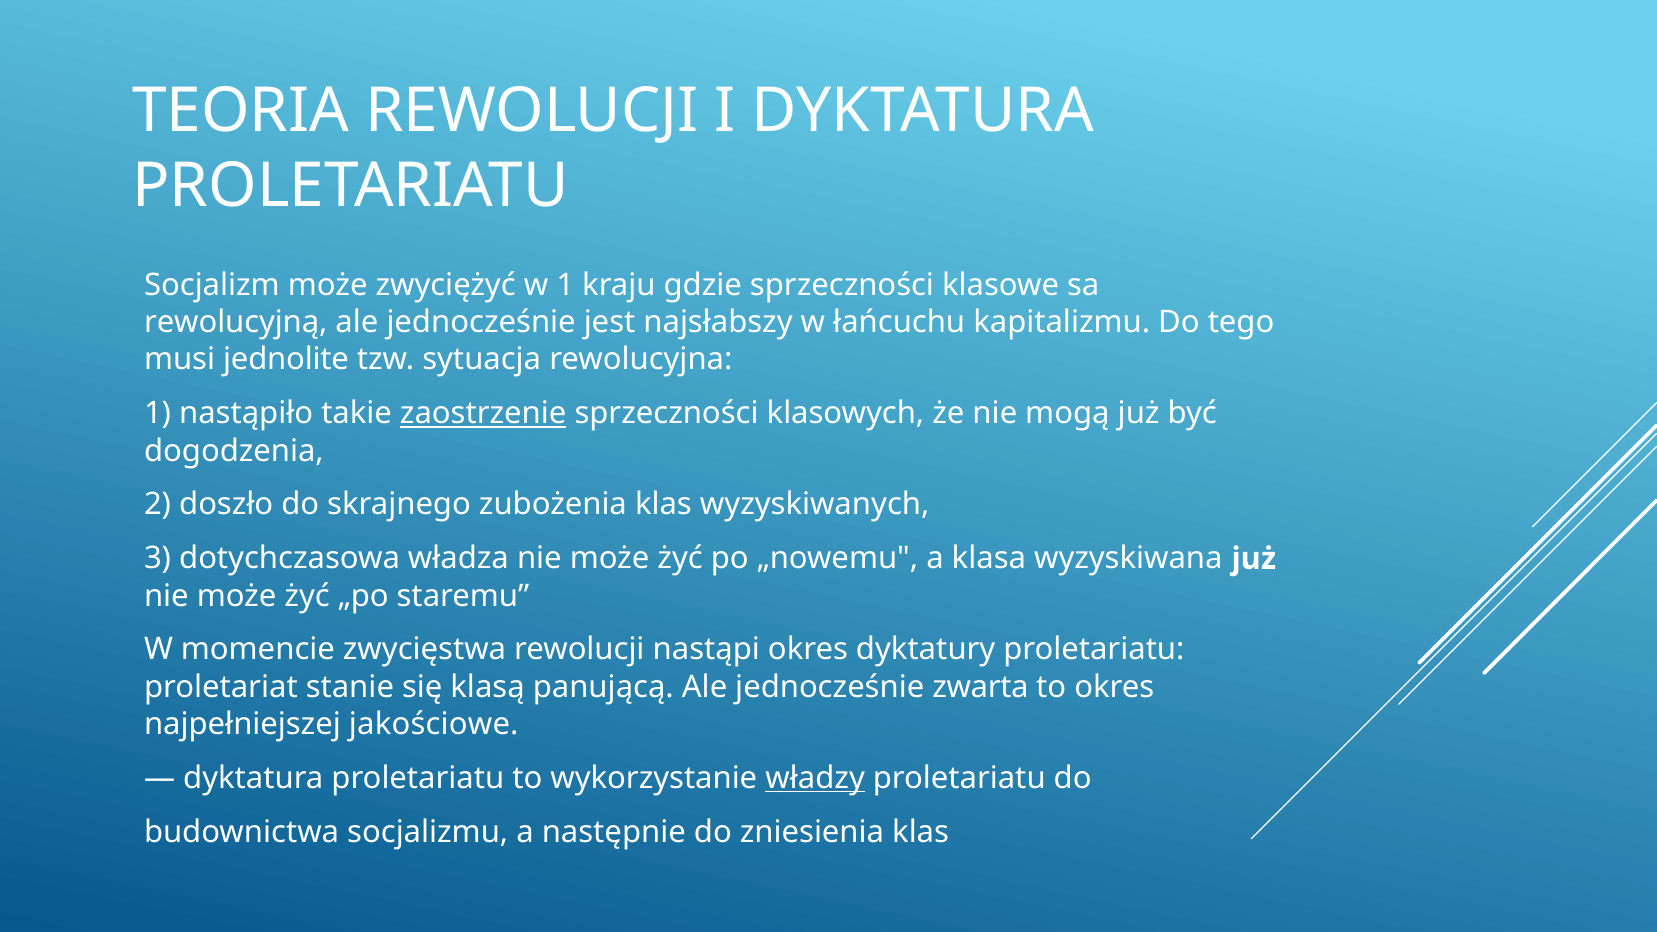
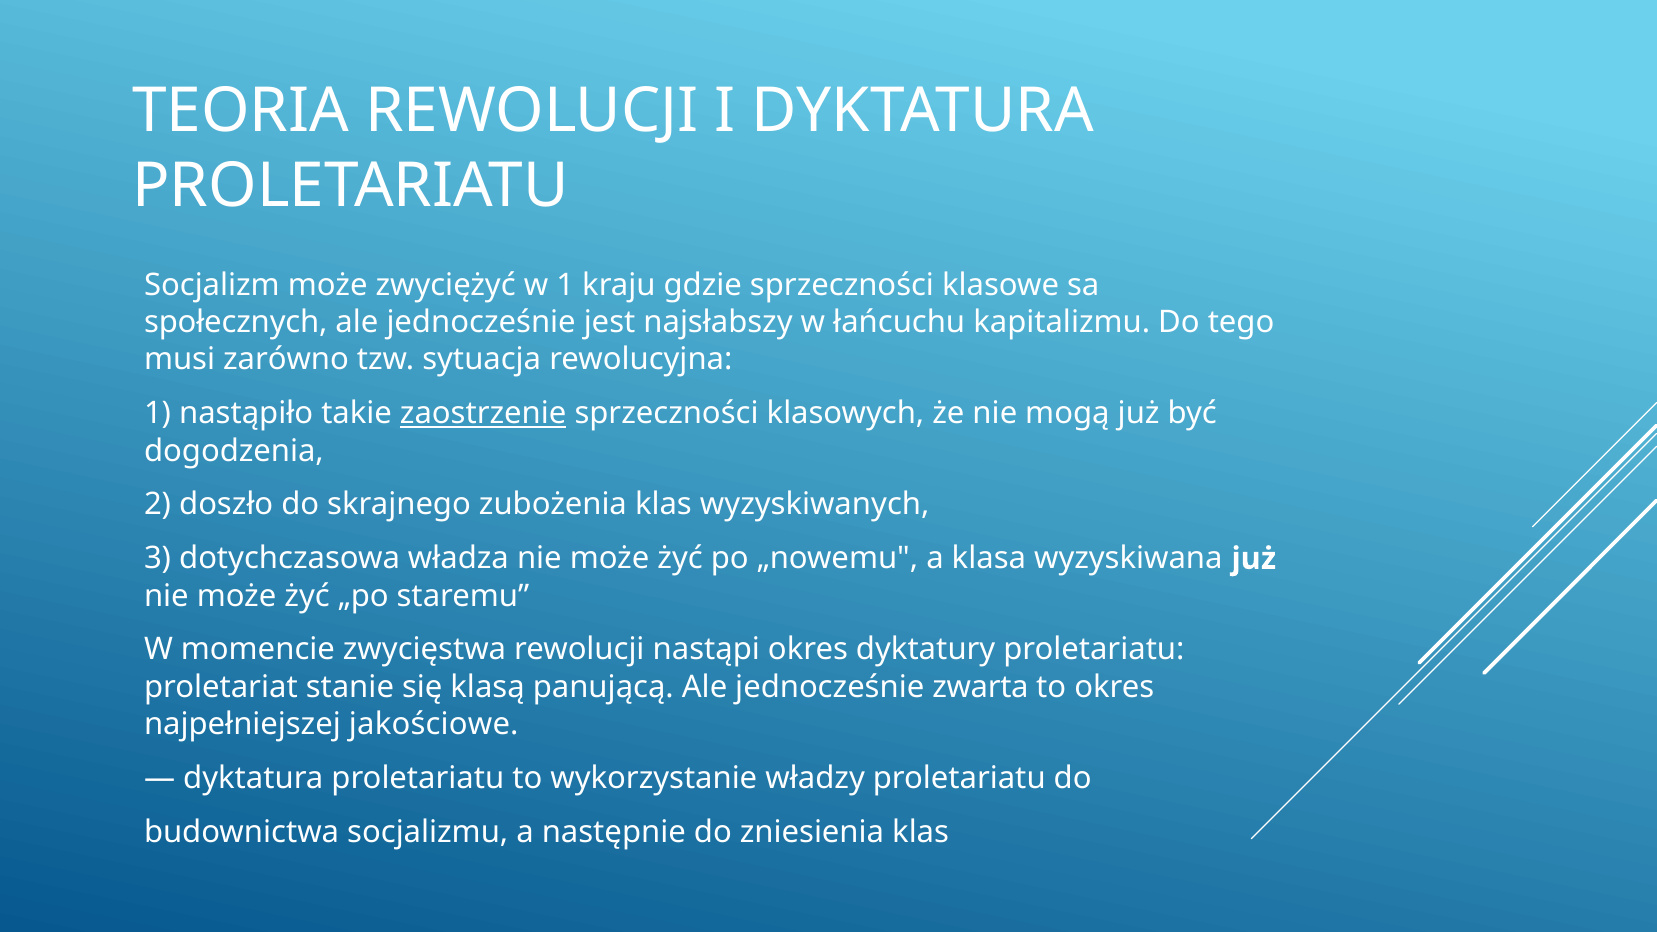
rewolucyjną: rewolucyjną -> społecznych
jednolite: jednolite -> zarówno
władzy underline: present -> none
